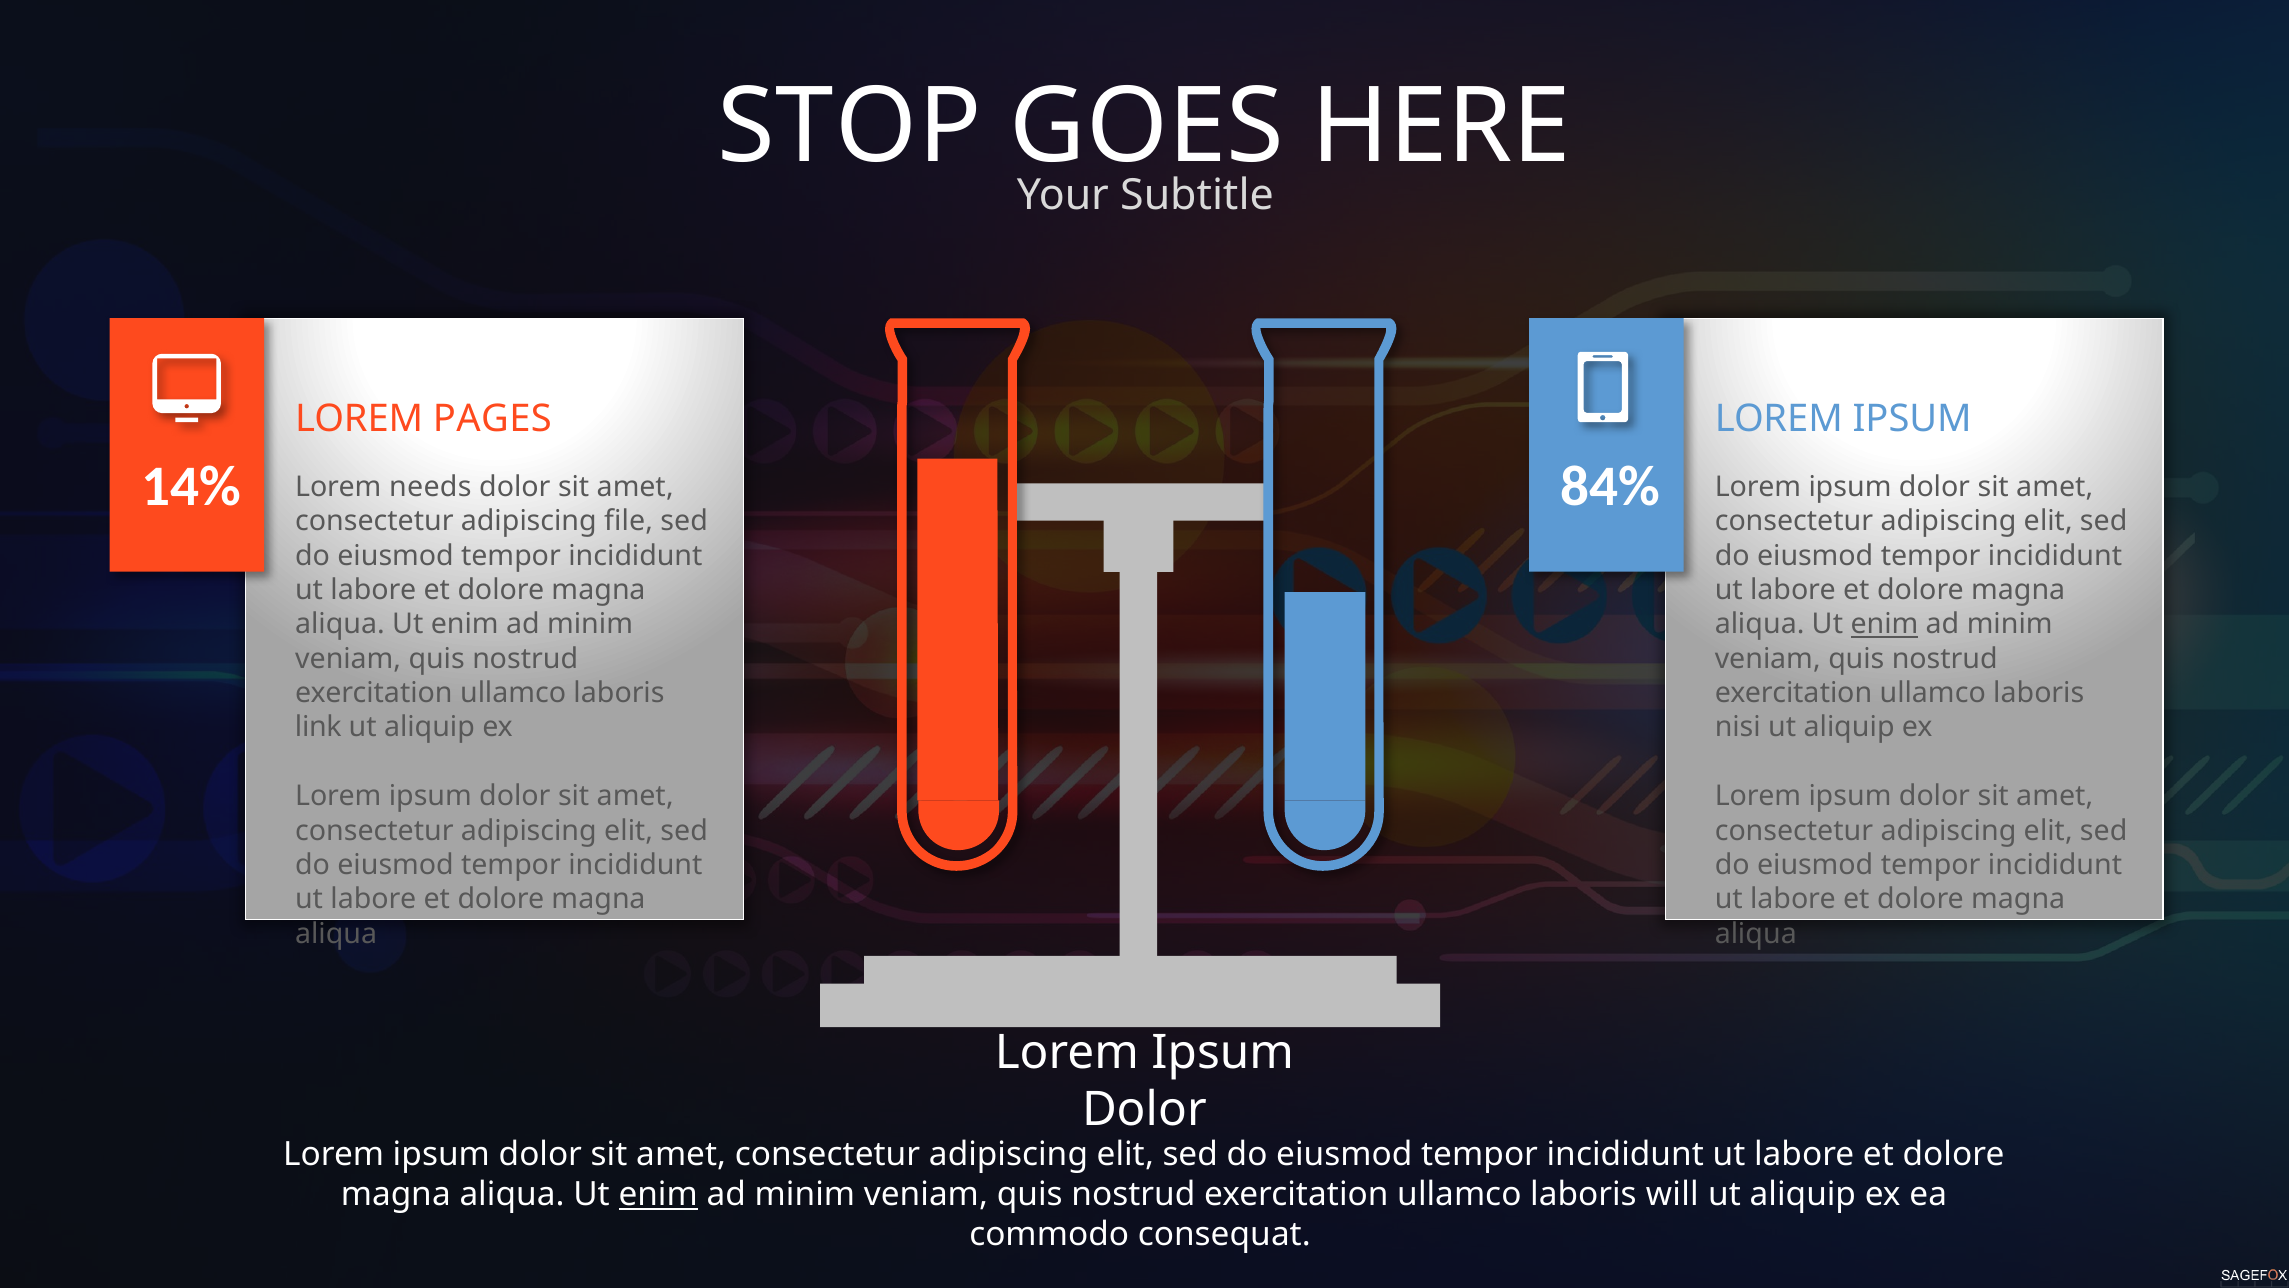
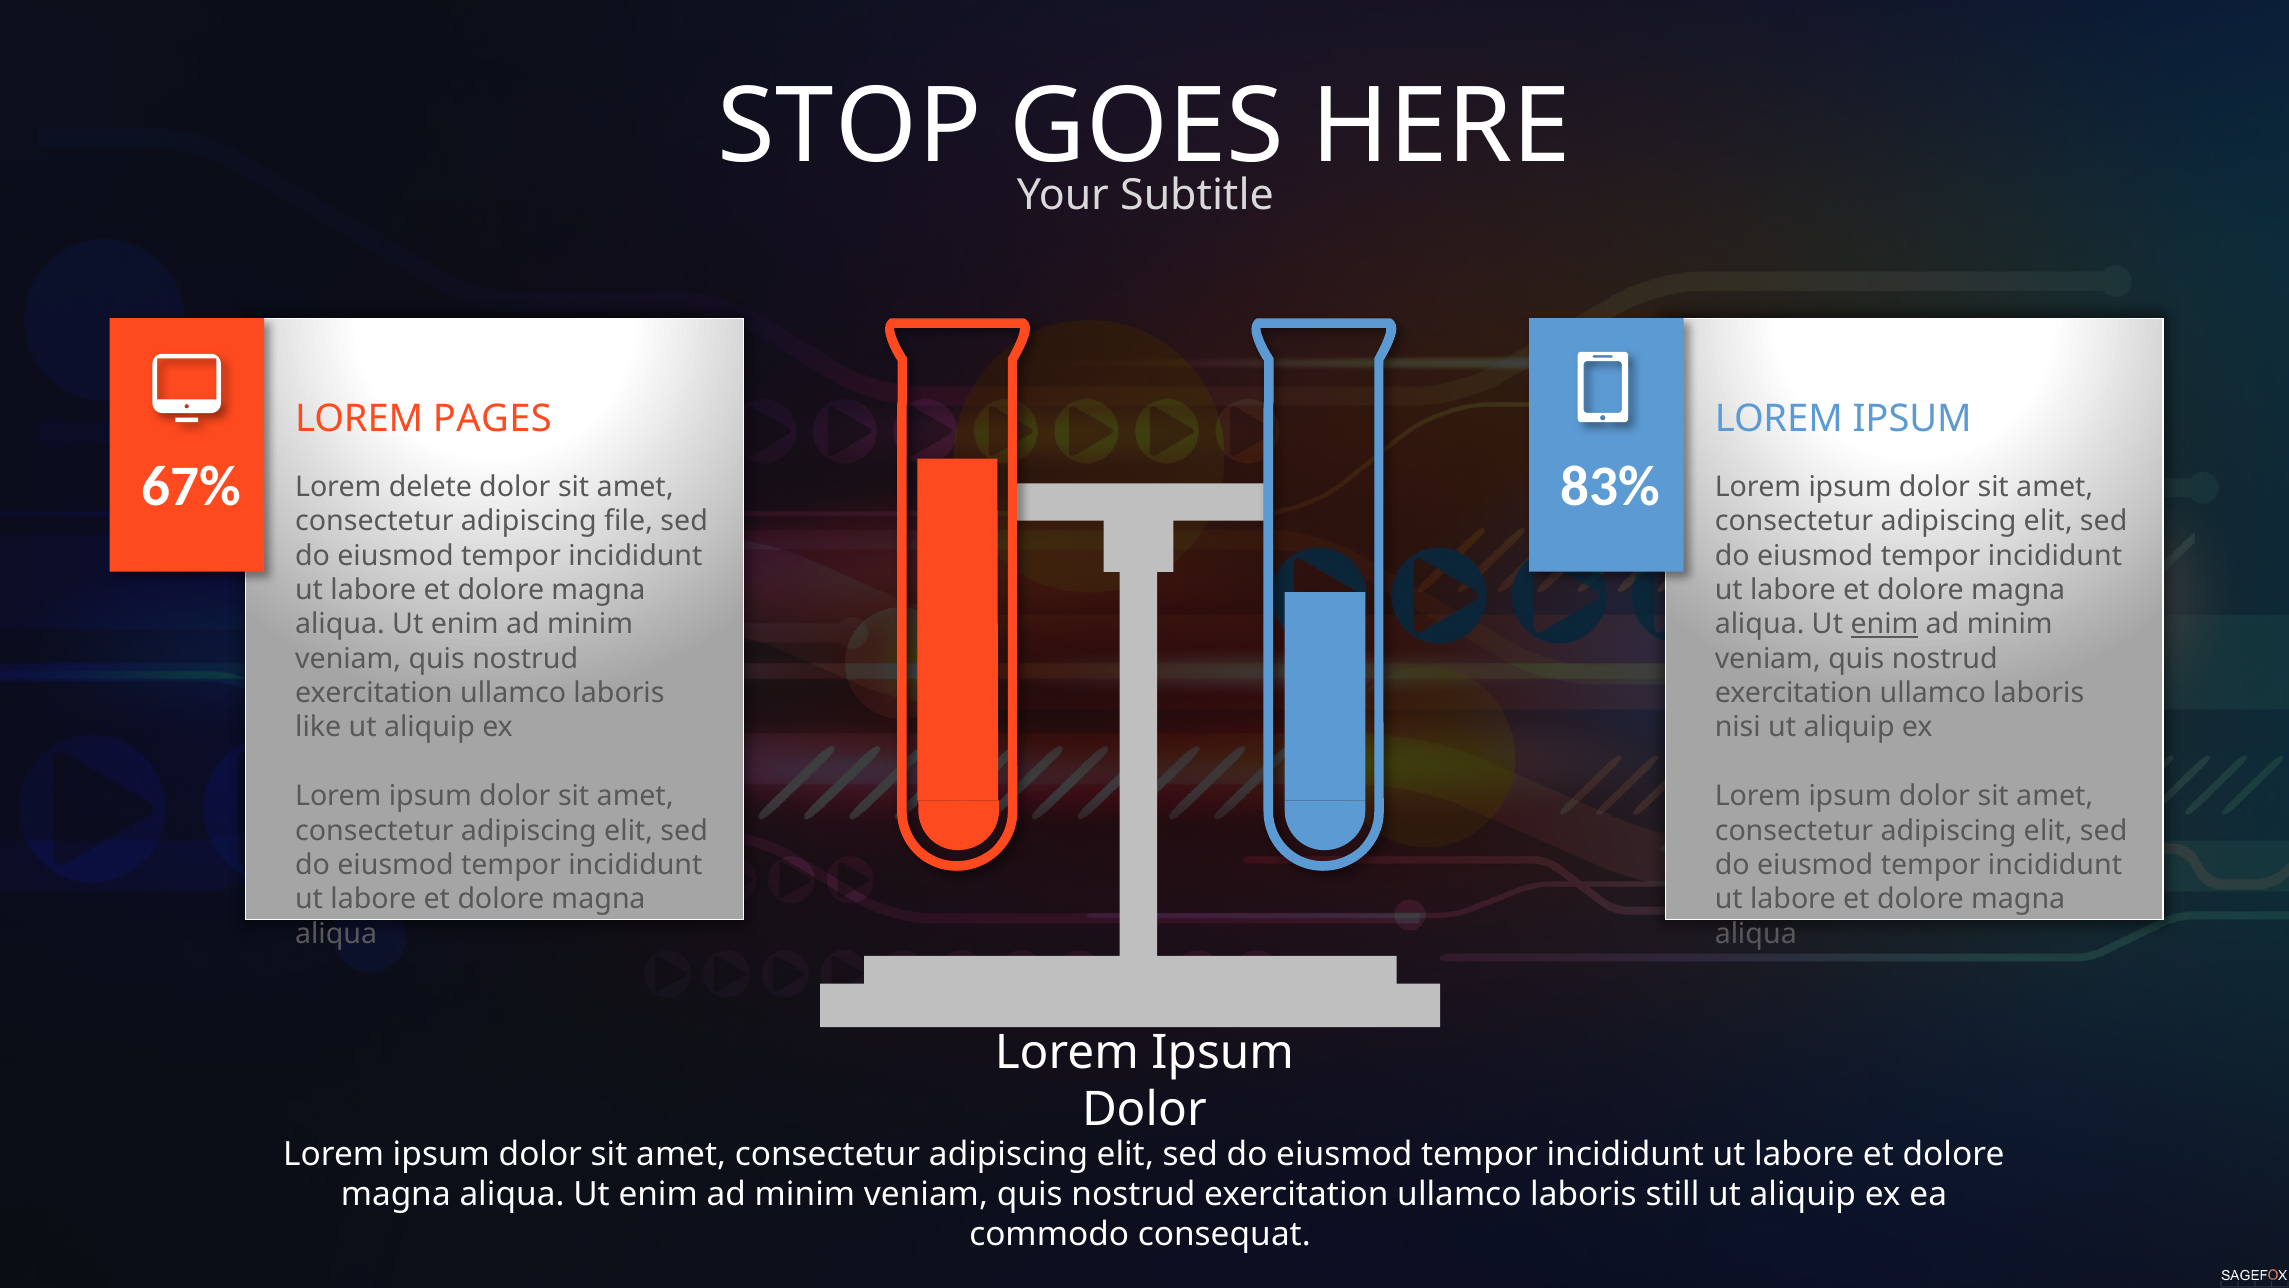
14%: 14% -> 67%
84%: 84% -> 83%
needs: needs -> delete
link: link -> like
enim at (658, 1194) underline: present -> none
will: will -> still
